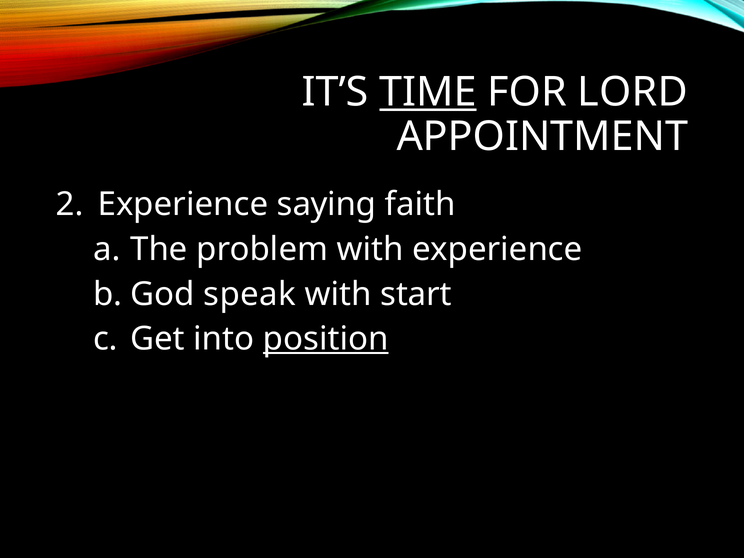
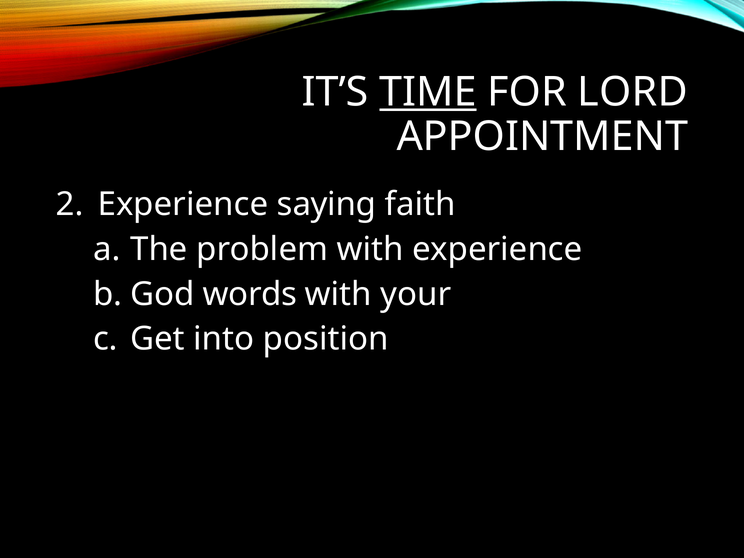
speak: speak -> words
start: start -> your
position underline: present -> none
